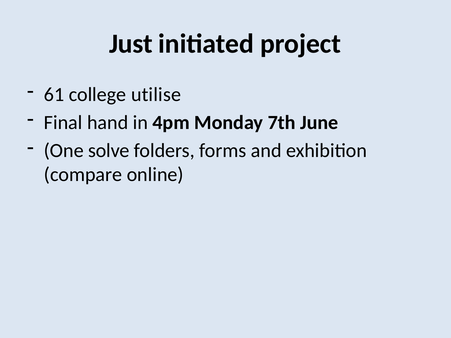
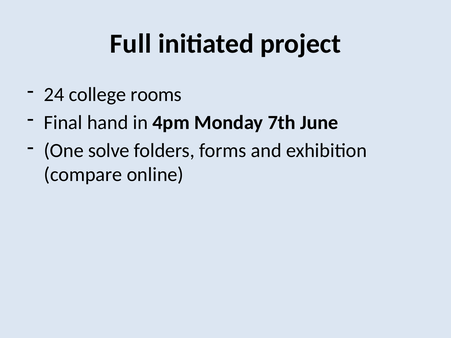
Just: Just -> Full
61: 61 -> 24
utilise: utilise -> rooms
